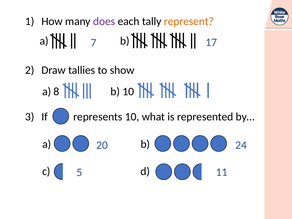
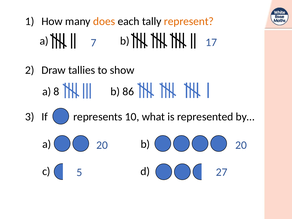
does colour: purple -> orange
b 10: 10 -> 86
20 24: 24 -> 20
11: 11 -> 27
